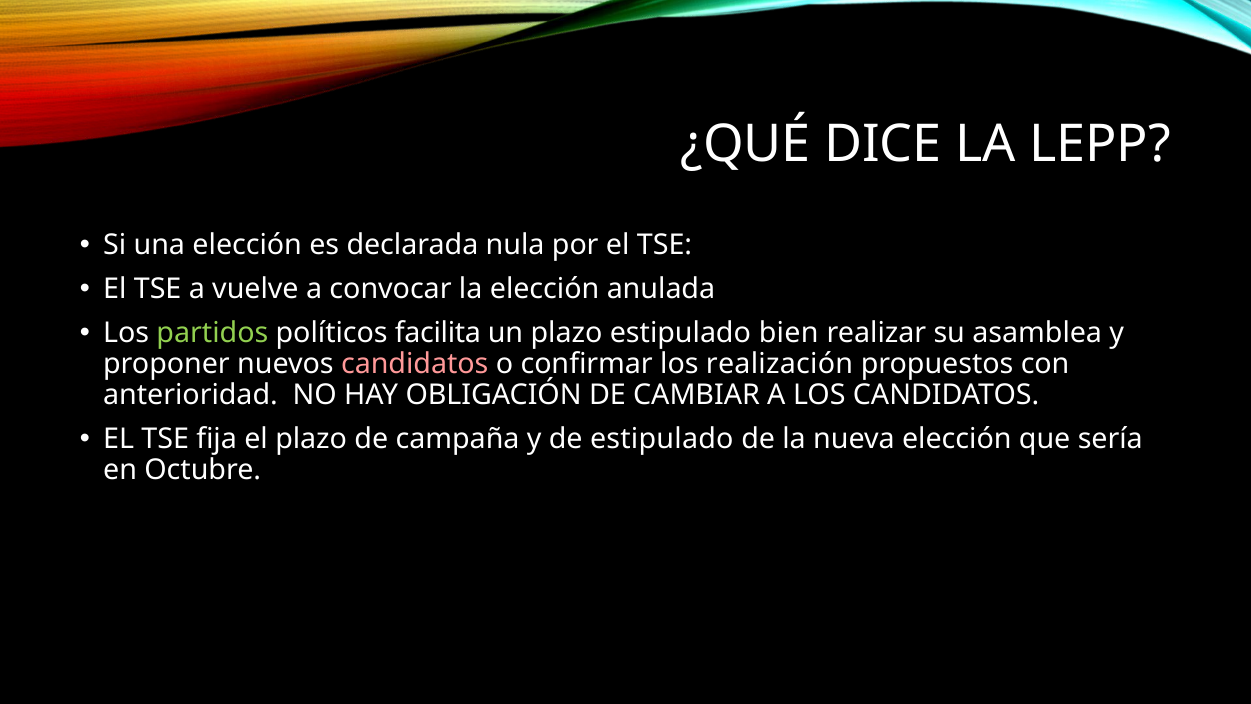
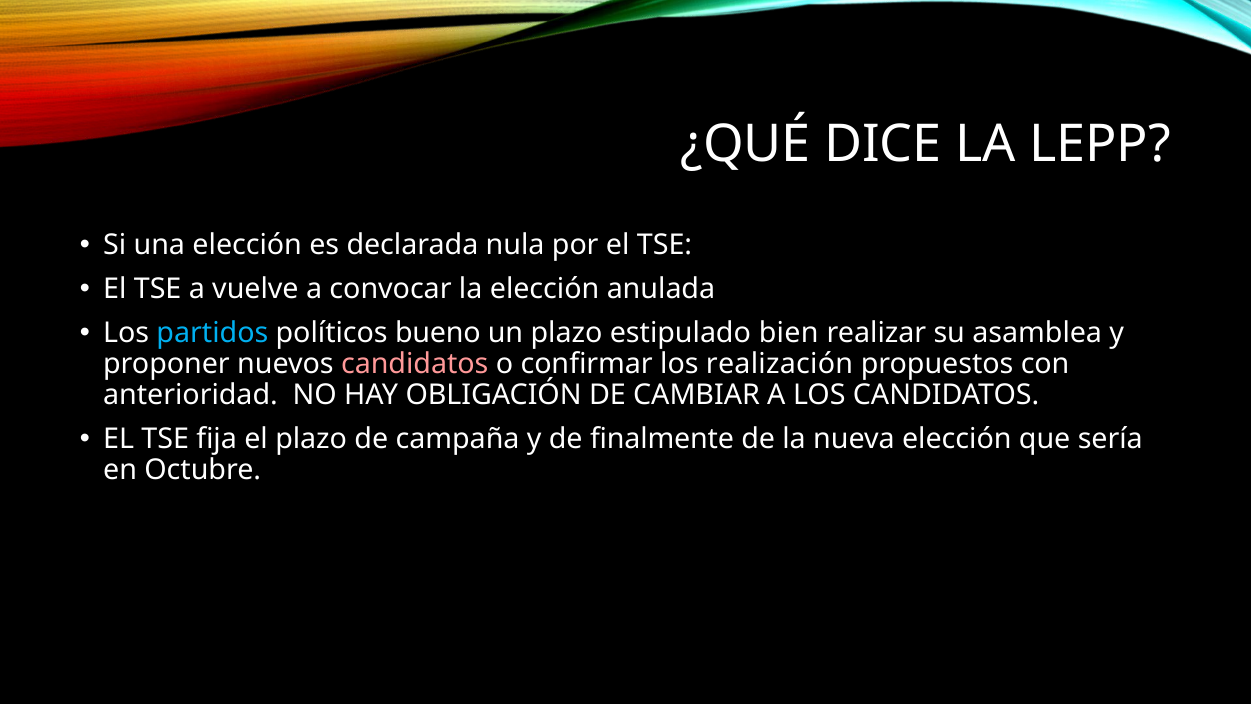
partidos colour: light green -> light blue
facilita: facilita -> bueno
de estipulado: estipulado -> finalmente
